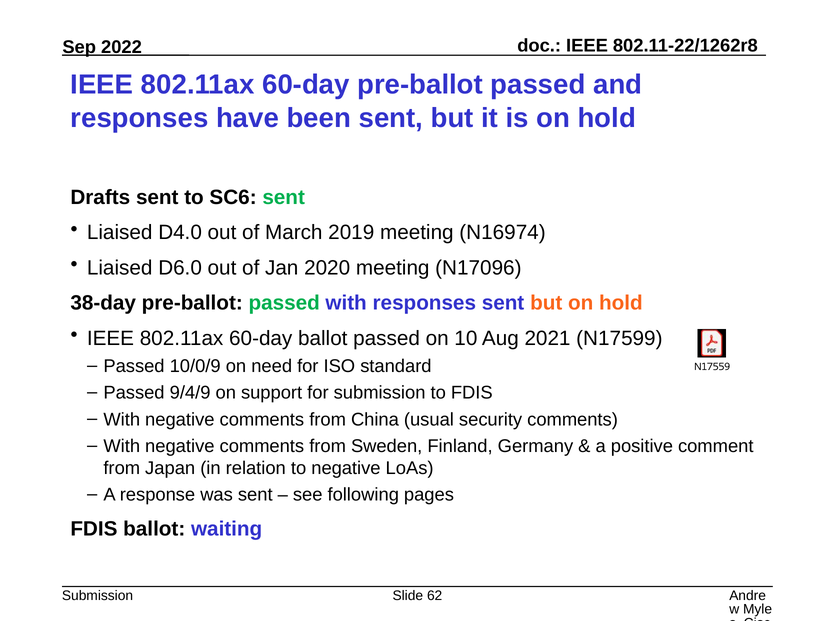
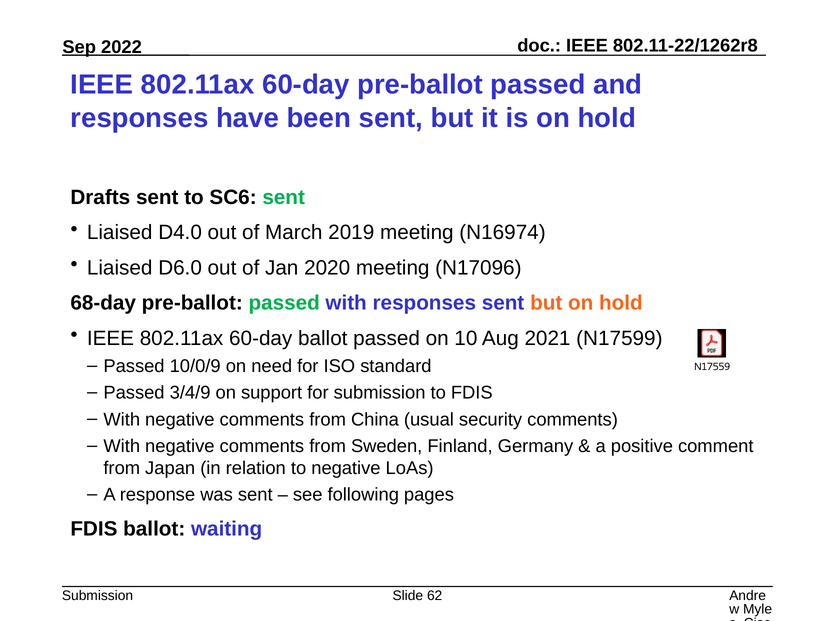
38-day: 38-day -> 68-day
9/4/9: 9/4/9 -> 3/4/9
